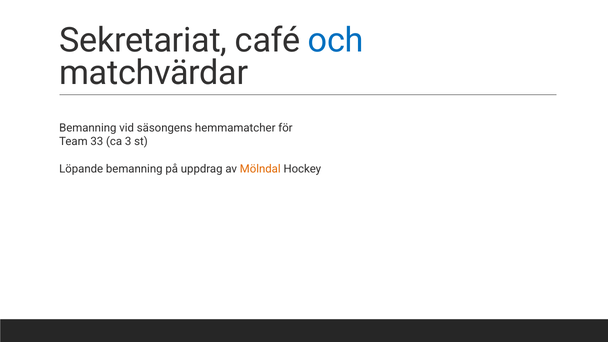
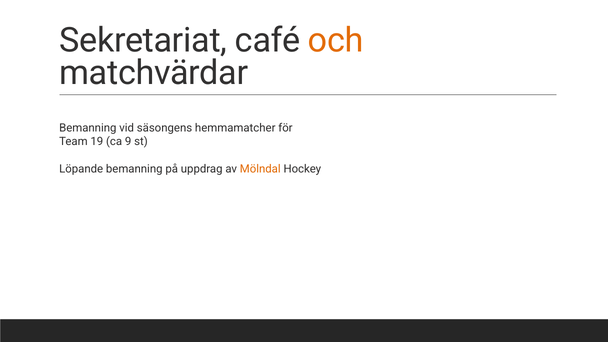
och colour: blue -> orange
33: 33 -> 19
3: 3 -> 9
